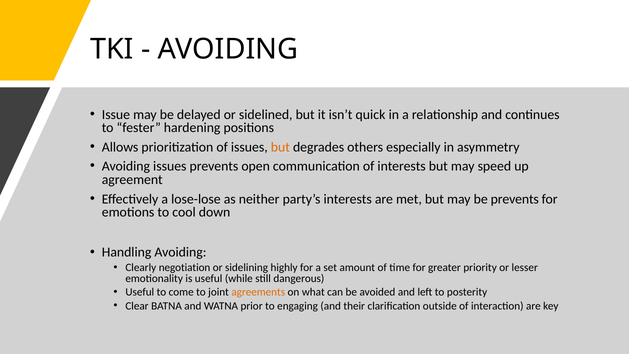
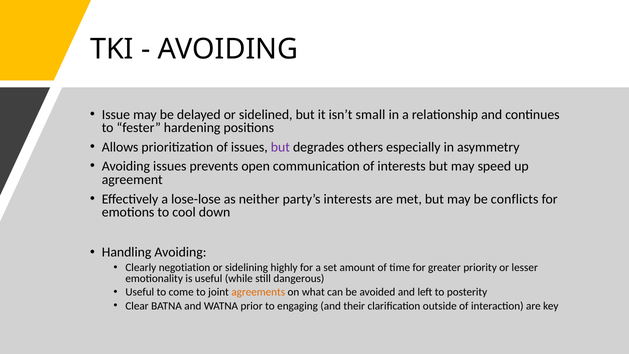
quick: quick -> small
but at (280, 147) colour: orange -> purple
be prevents: prevents -> conflicts
